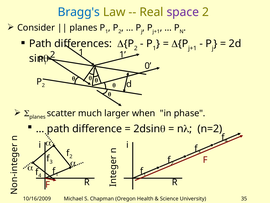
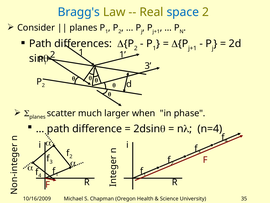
space colour: purple -> blue
0 at (148, 66): 0 -> 3
n=2: n=2 -> n=4
